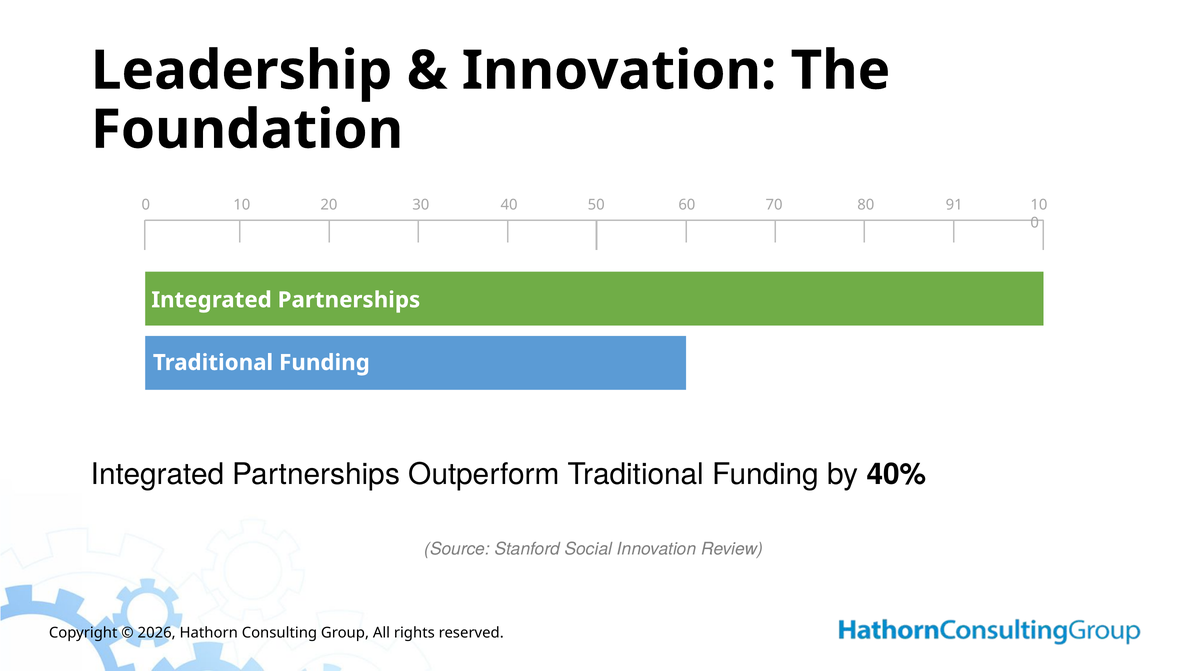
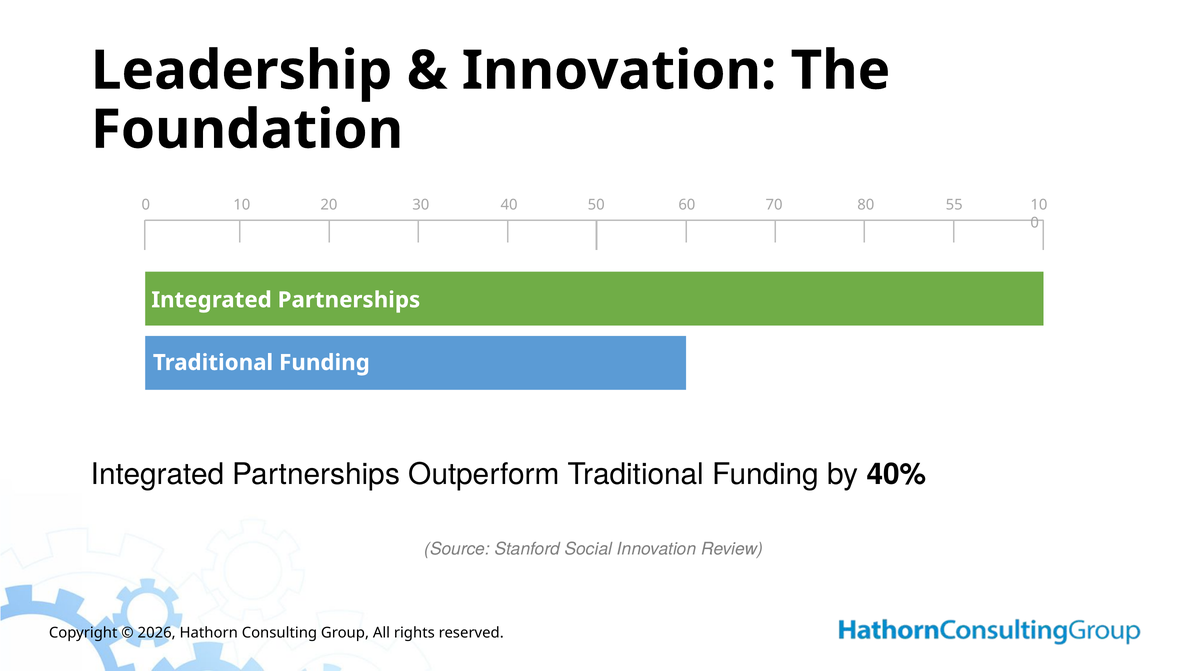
91: 91 -> 55
